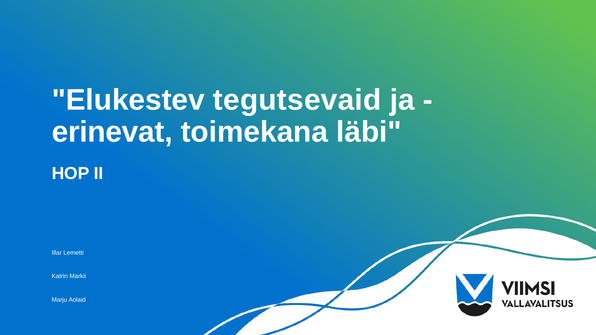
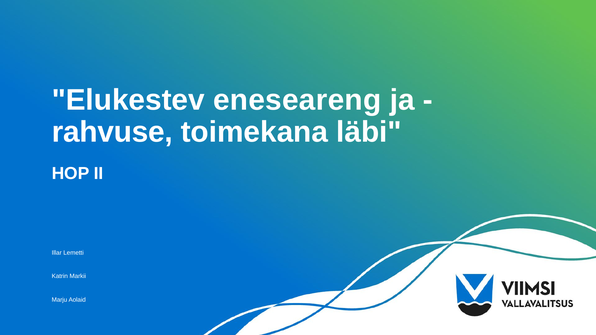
tegutsevaid: tegutsevaid -> eneseareng
erinevat: erinevat -> rahvuse
